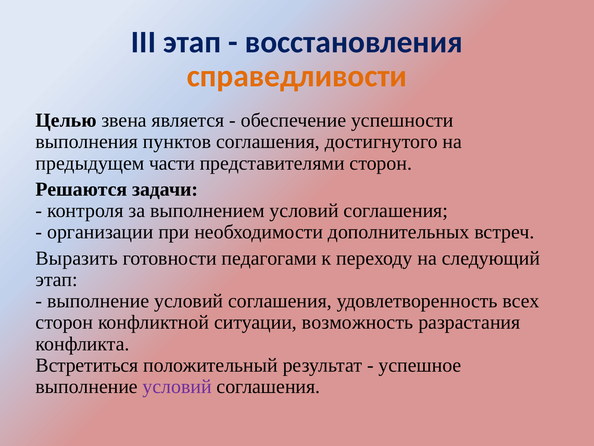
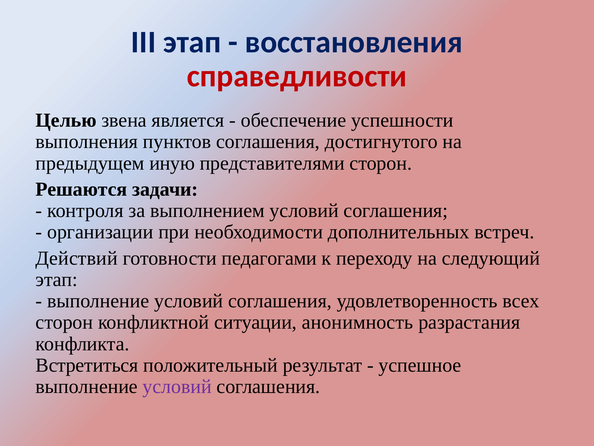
справедливости colour: orange -> red
части: части -> иную
Выразить: Выразить -> Действий
возможность: возможность -> анонимность
